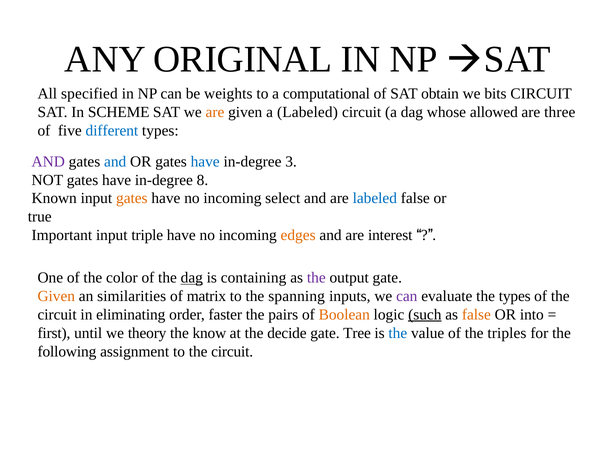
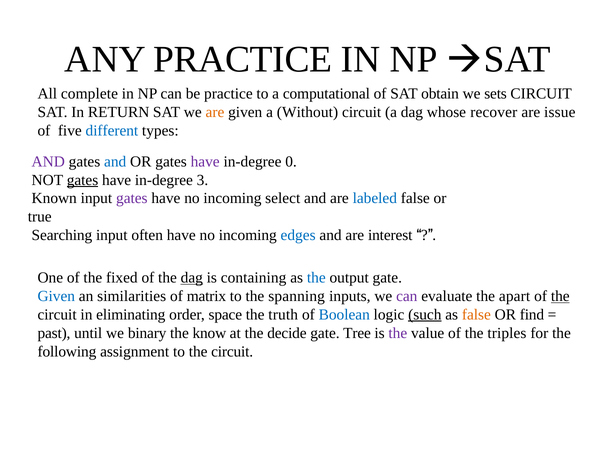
ANY ORIGINAL: ORIGINAL -> PRACTICE
specified: specified -> complete
be weights: weights -> practice
bits: bits -> sets
SCHEME: SCHEME -> RETURN
a Labeled: Labeled -> Without
allowed: allowed -> recover
three: three -> issue
have at (205, 162) colour: blue -> purple
3: 3 -> 0
gates at (83, 180) underline: none -> present
8: 8 -> 3
gates at (132, 199) colour: orange -> purple
Important: Important -> Searching
triple: triple -> often
edges colour: orange -> blue
color: color -> fixed
the at (316, 278) colour: purple -> blue
Given at (56, 296) colour: orange -> blue
the types: types -> apart
the at (560, 296) underline: none -> present
faster: faster -> space
pairs: pairs -> truth
Boolean colour: orange -> blue
into: into -> find
first: first -> past
theory: theory -> binary
the at (398, 333) colour: blue -> purple
